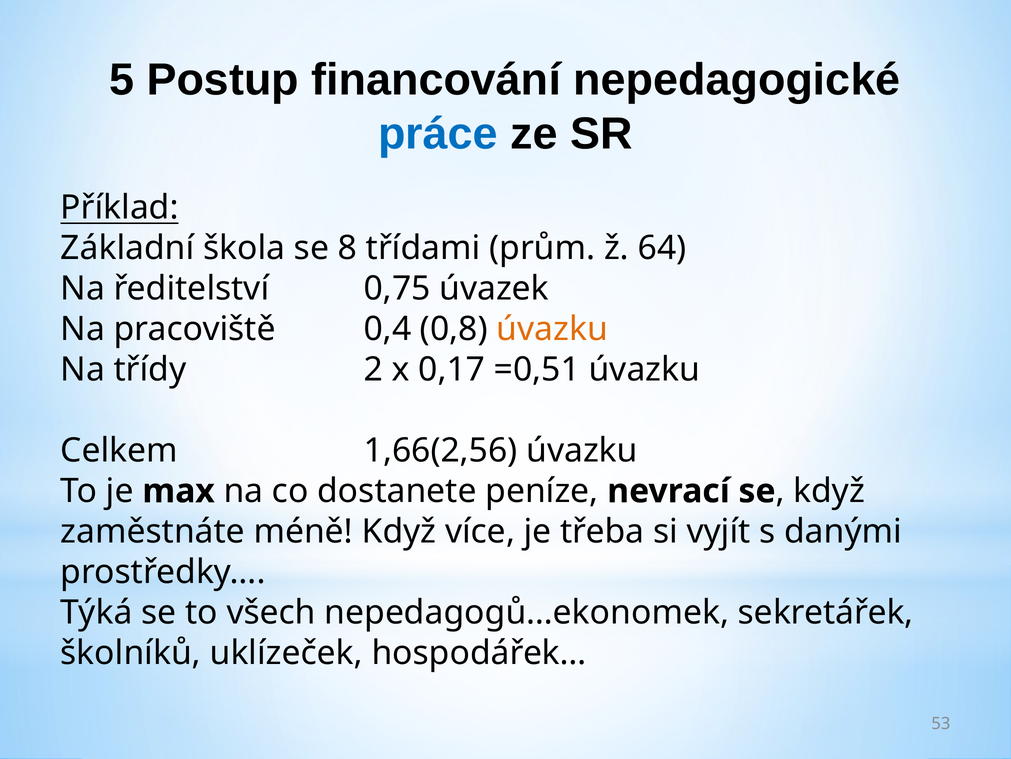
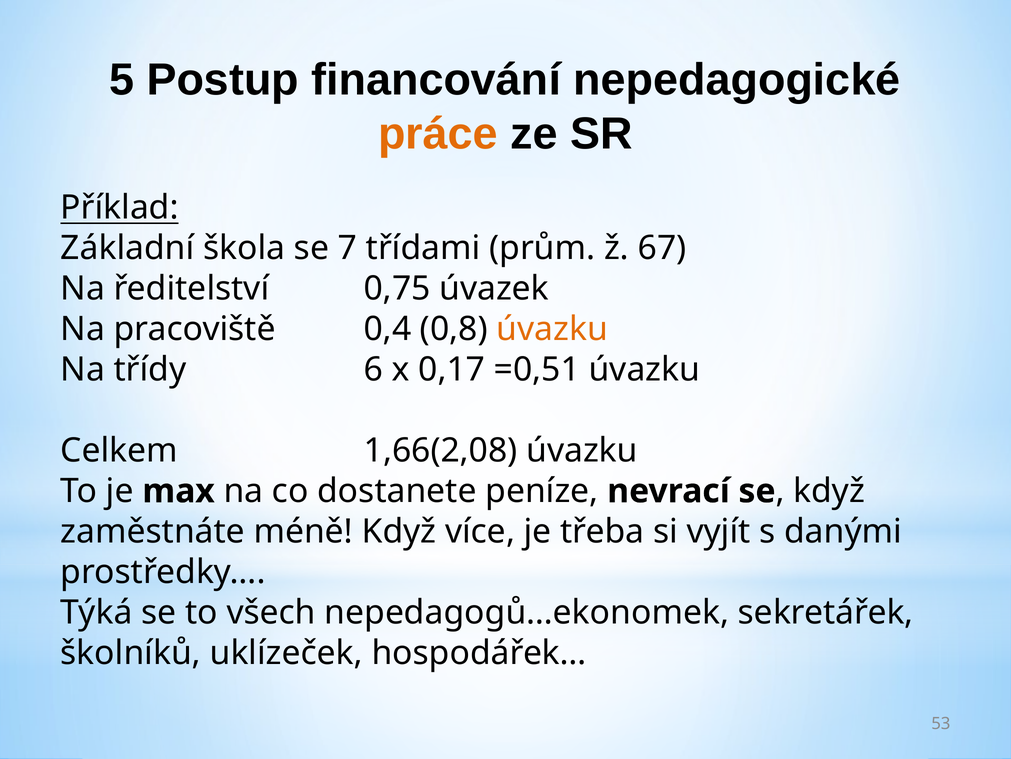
práce colour: blue -> orange
8: 8 -> 7
64: 64 -> 67
2: 2 -> 6
1,66(2,56: 1,66(2,56 -> 1,66(2,08
